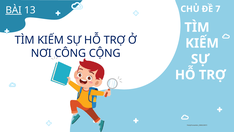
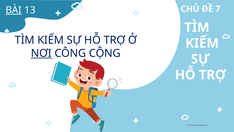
NƠI underline: none -> present
